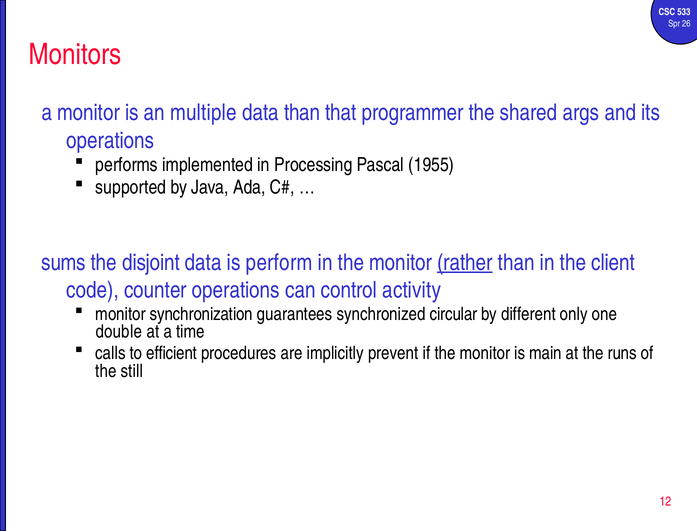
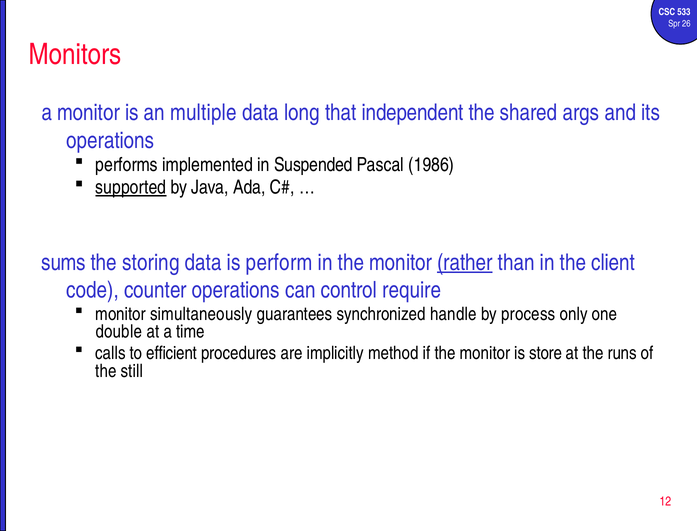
data than: than -> long
programmer: programmer -> independent
Processing: Processing -> Suspended
1955: 1955 -> 1986
supported underline: none -> present
disjoint: disjoint -> storing
activity: activity -> require
synchronization: synchronization -> simultaneously
circular: circular -> handle
different: different -> process
prevent: prevent -> method
main: main -> store
